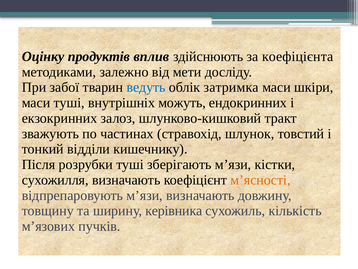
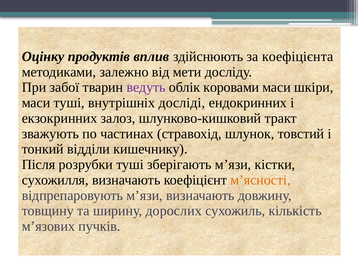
ведуть colour: blue -> purple
затримка: затримка -> коровами
можуть: можуть -> досліді
керівника: керівника -> дорослих
